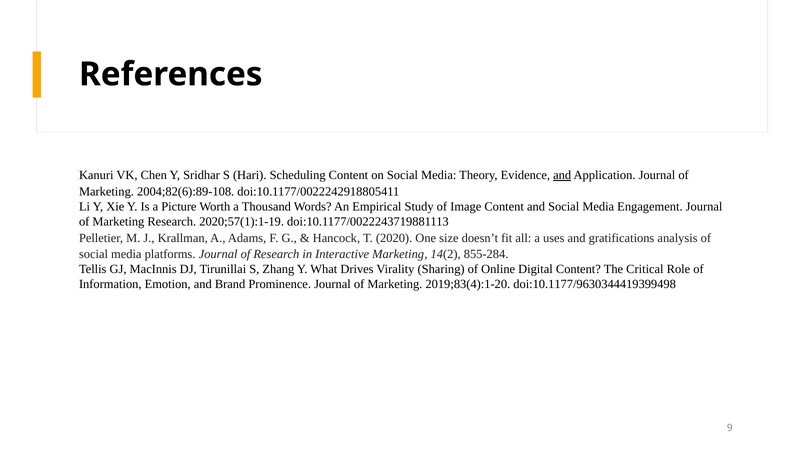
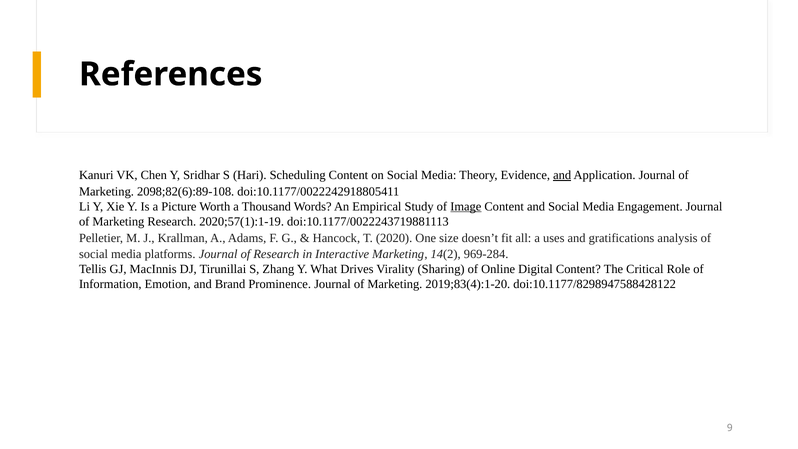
2004;82(6):89-108: 2004;82(6):89-108 -> 2098;82(6):89-108
Image underline: none -> present
855-284: 855-284 -> 969-284
doi:10.1177/9630344419399498: doi:10.1177/9630344419399498 -> doi:10.1177/8298947588428122
